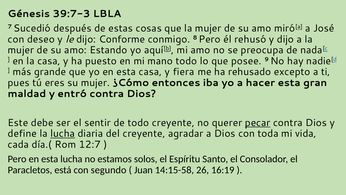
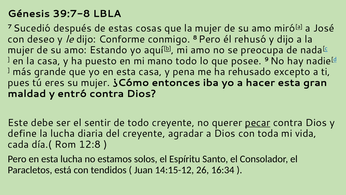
39:7-3: 39:7-3 -> 39:7-8
fiera: fiera -> pena
lucha at (63, 133) underline: present -> none
12:7: 12:7 -> 12:8
segundo: segundo -> tendidos
14:15-58: 14:15-58 -> 14:15-12
16:19: 16:19 -> 16:34
